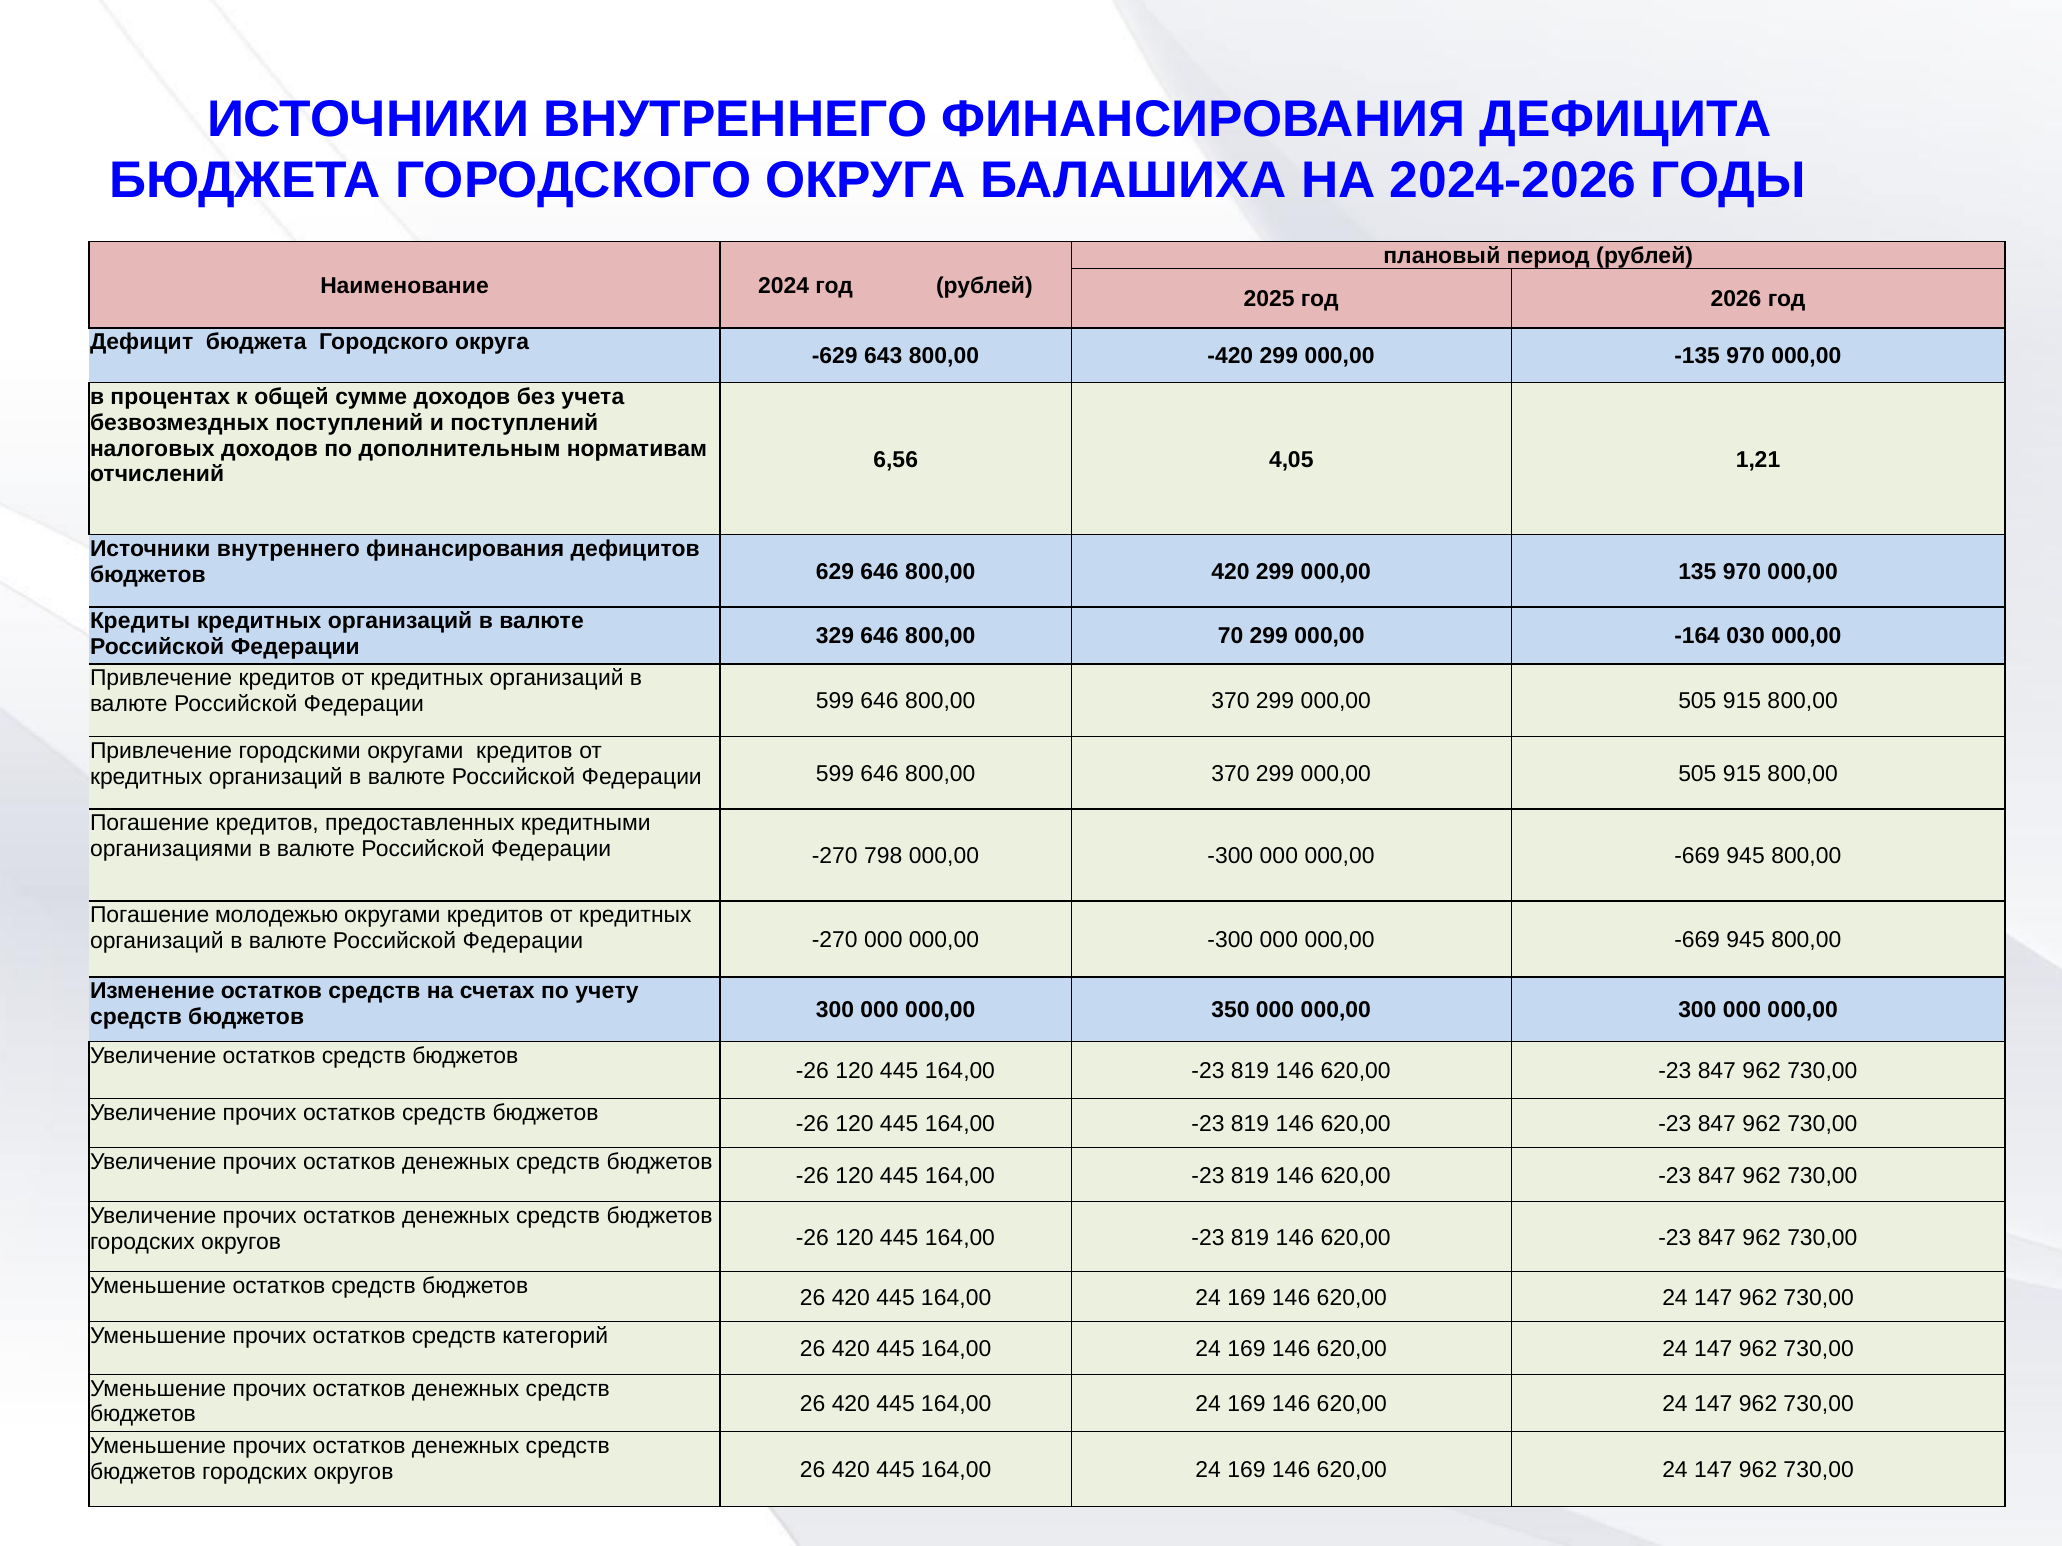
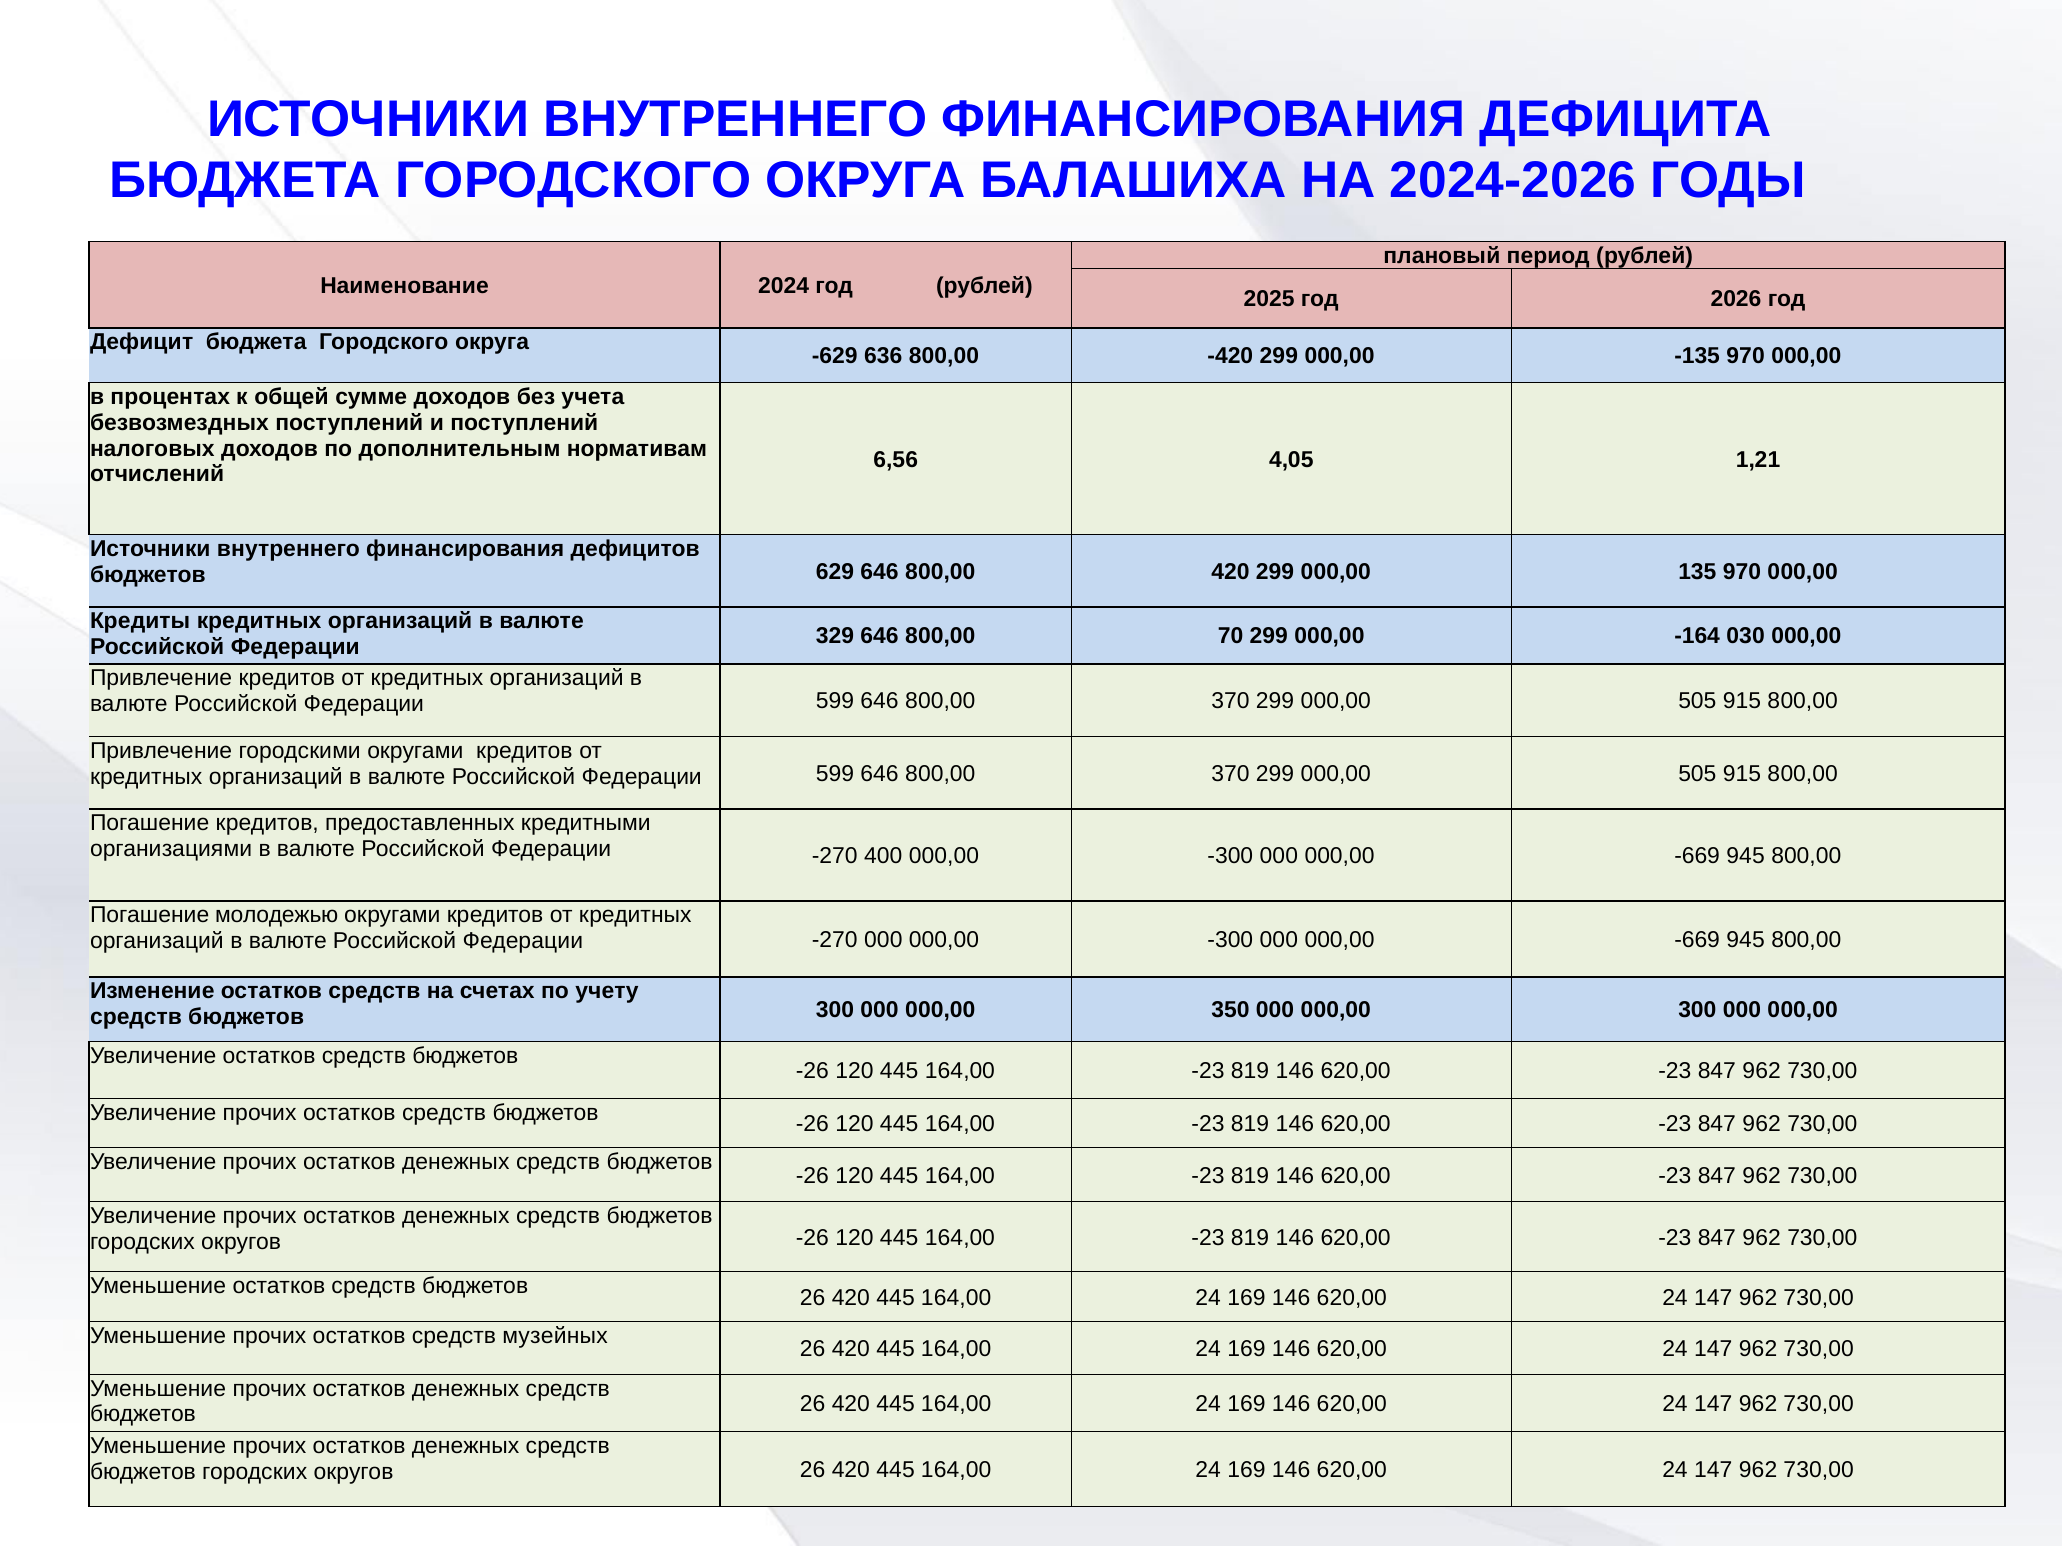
643: 643 -> 636
798: 798 -> 400
категорий: категорий -> музейных
